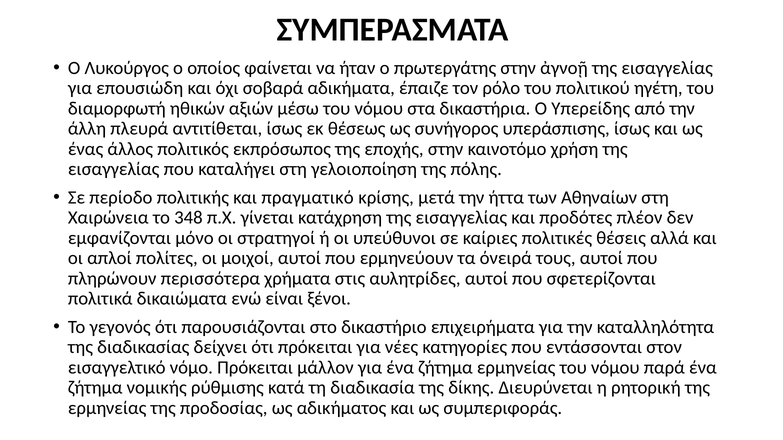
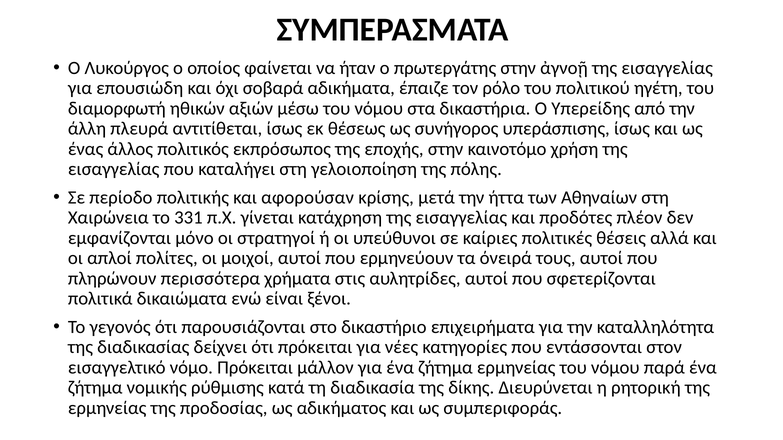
πραγματικό: πραγματικό -> αφορούσαν
348: 348 -> 331
